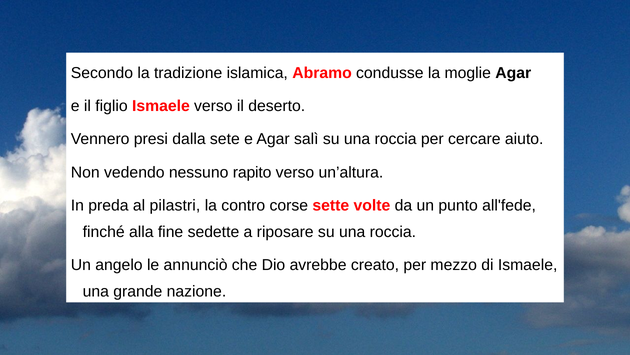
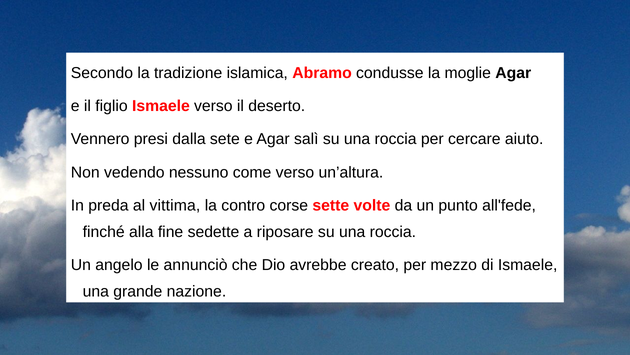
rapito: rapito -> come
pilastri: pilastri -> vittima
